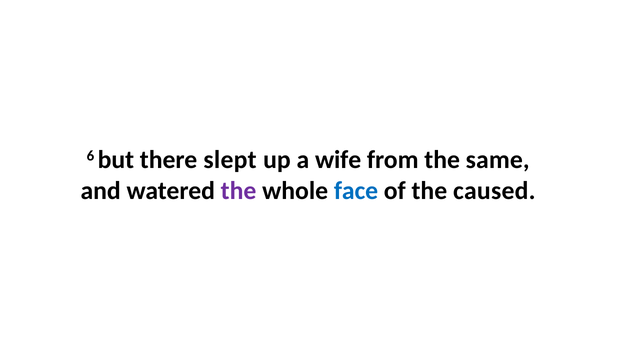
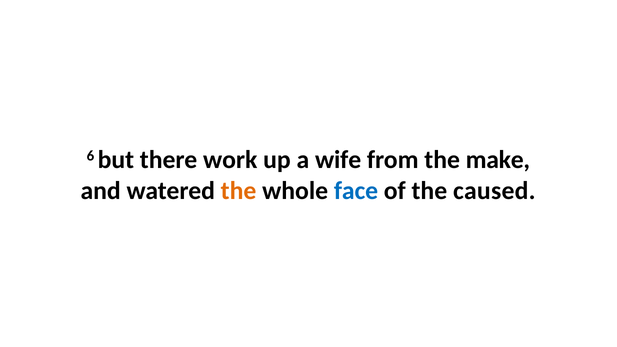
slept: slept -> work
same: same -> make
the at (239, 191) colour: purple -> orange
